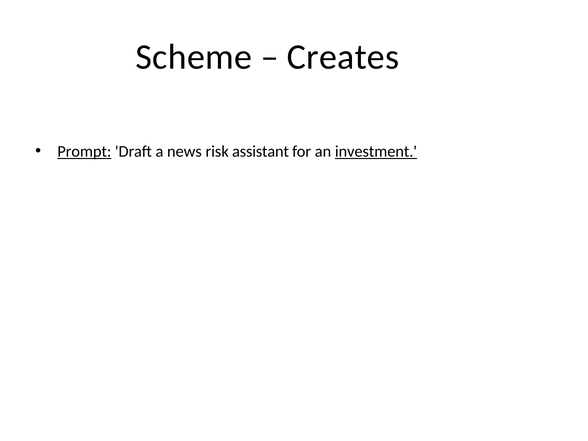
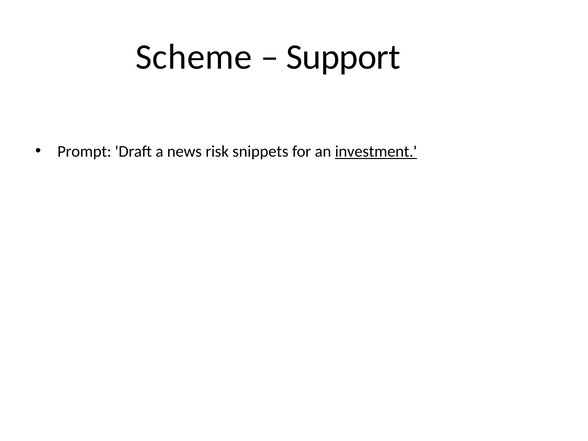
Creates: Creates -> Support
Prompt underline: present -> none
assistant: assistant -> snippets
